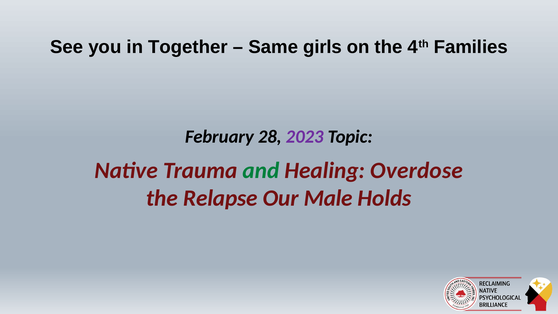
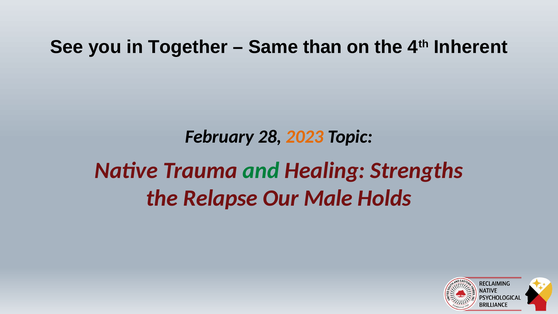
girls: girls -> than
Families: Families -> Inherent
2023 colour: purple -> orange
Overdose: Overdose -> Strengths
